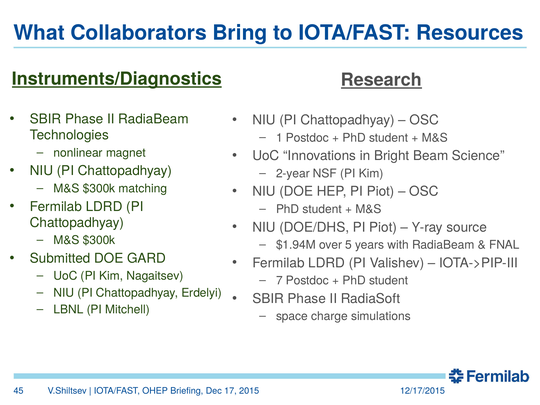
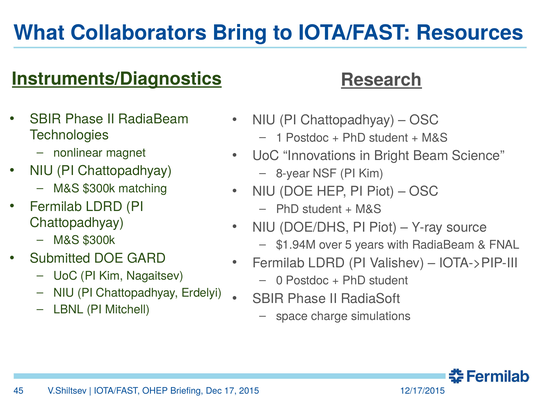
2-year: 2-year -> 8-year
7: 7 -> 0
